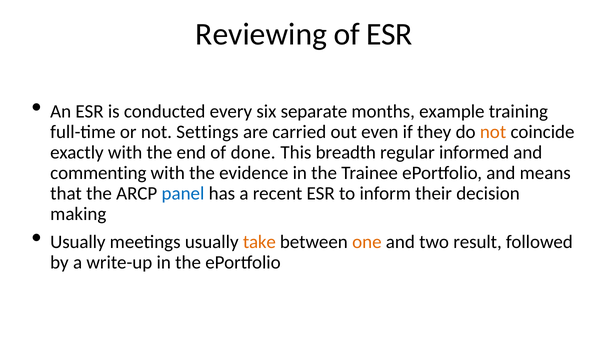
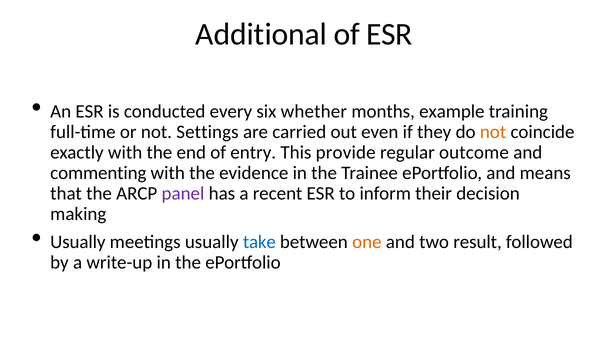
Reviewing: Reviewing -> Additional
separate: separate -> whether
done: done -> entry
breadth: breadth -> provide
informed: informed -> outcome
panel colour: blue -> purple
take colour: orange -> blue
